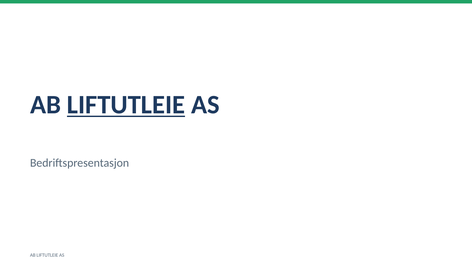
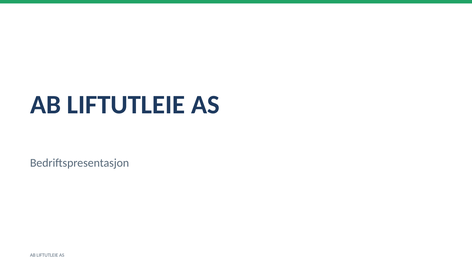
LIFTUTLEIE at (126, 105) underline: present -> none
